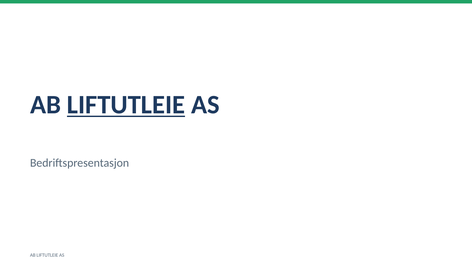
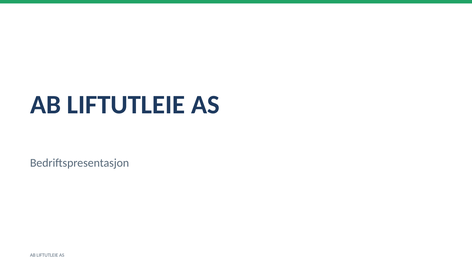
LIFTUTLEIE at (126, 105) underline: present -> none
